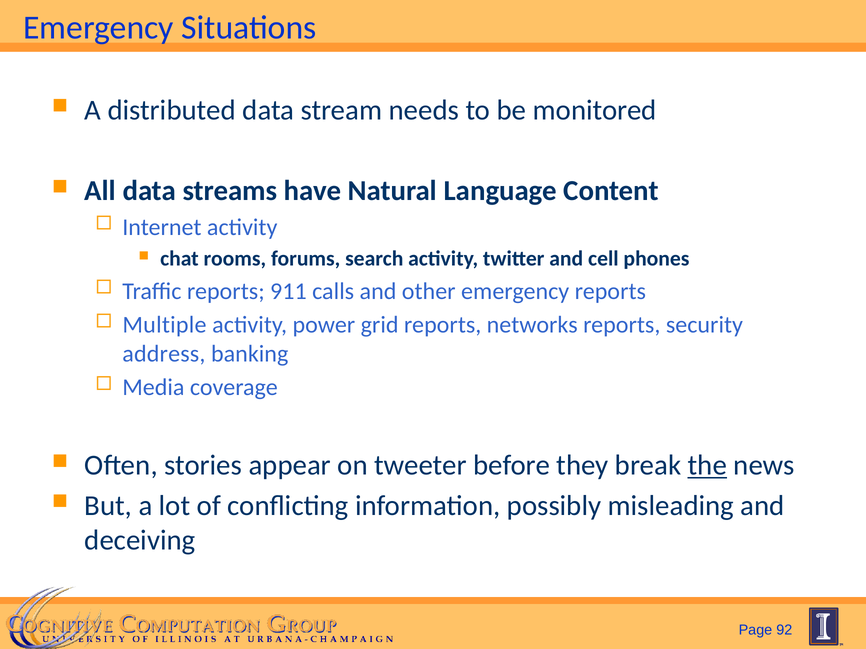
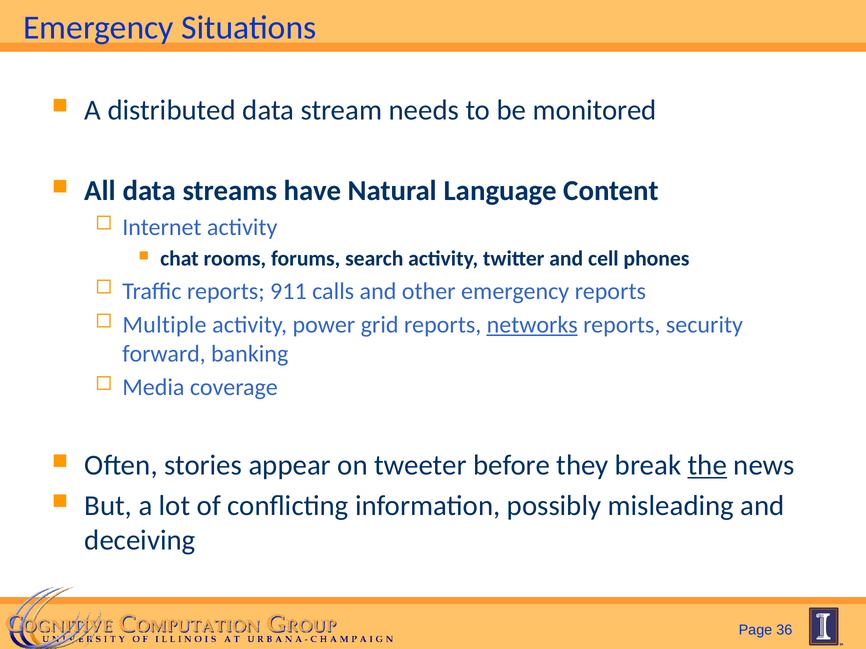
networks underline: none -> present
address: address -> forward
92: 92 -> 36
